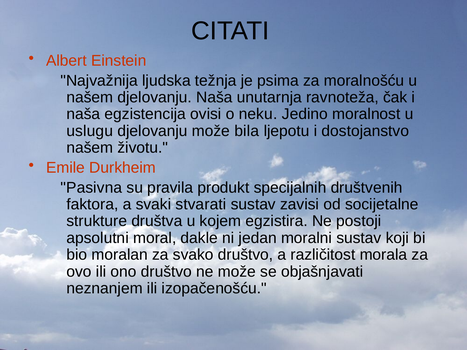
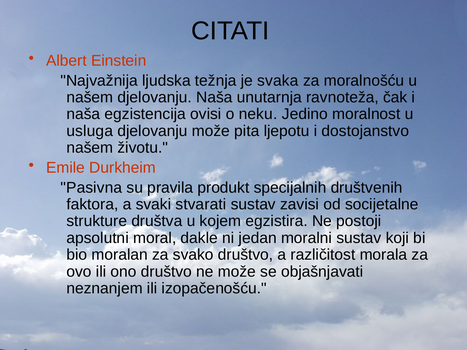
psima: psima -> svaka
uslugu: uslugu -> usluga
bila: bila -> pita
